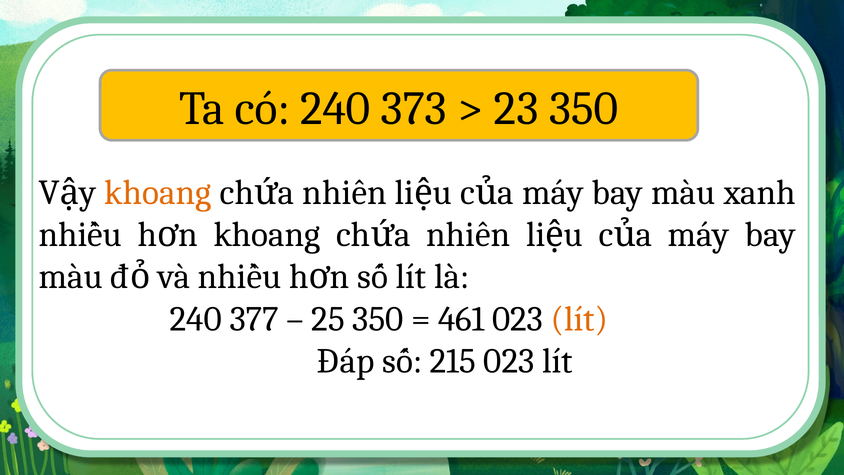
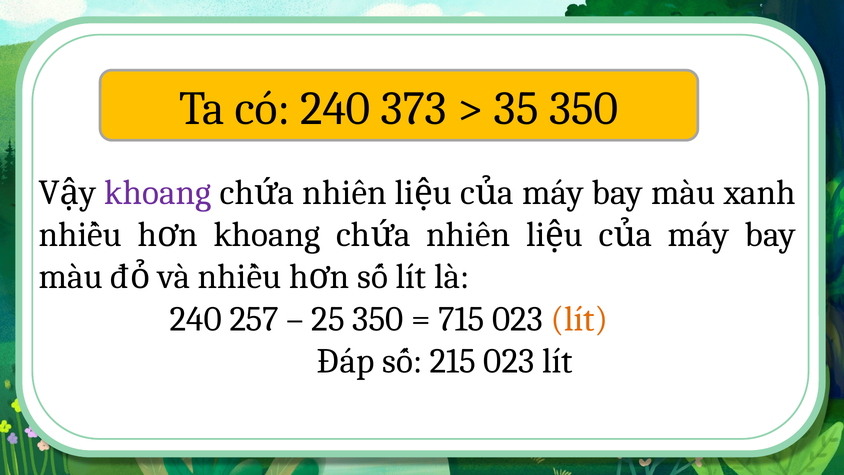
23: 23 -> 35
khoang at (158, 192) colour: orange -> purple
377: 377 -> 257
461: 461 -> 715
